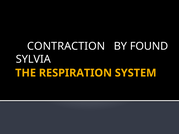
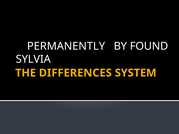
CONTRACTION: CONTRACTION -> PERMANENTLY
RESPIRATION: RESPIRATION -> DIFFERENCES
